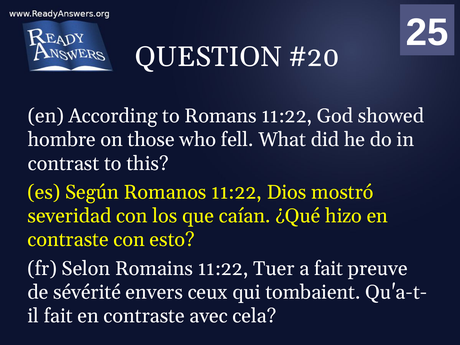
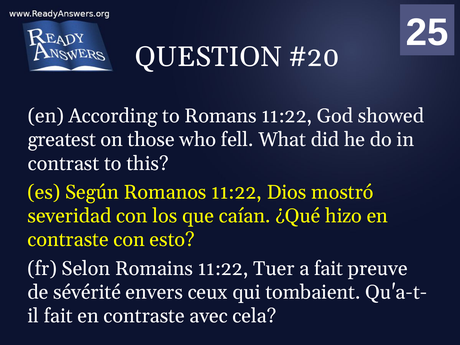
hombre: hombre -> greatest
